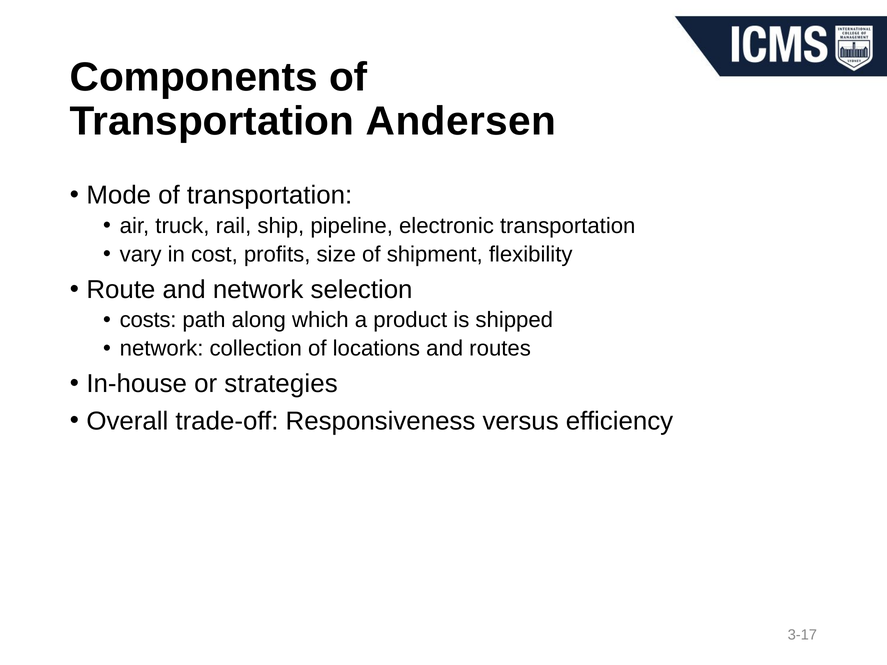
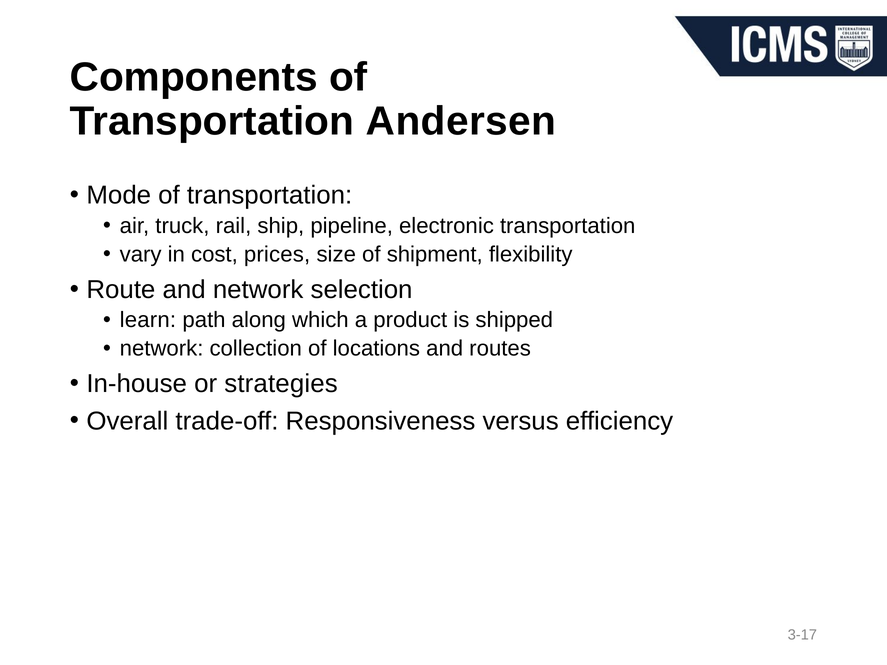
profits: profits -> prices
costs: costs -> learn
